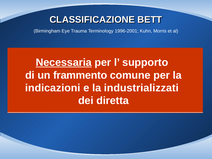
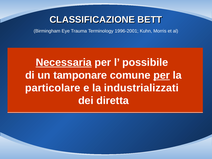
supporto: supporto -> possibile
frammento: frammento -> tamponare
per at (162, 75) underline: none -> present
indicazioni: indicazioni -> particolare
